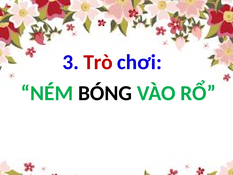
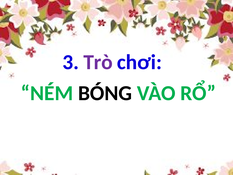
Trò colour: red -> purple
